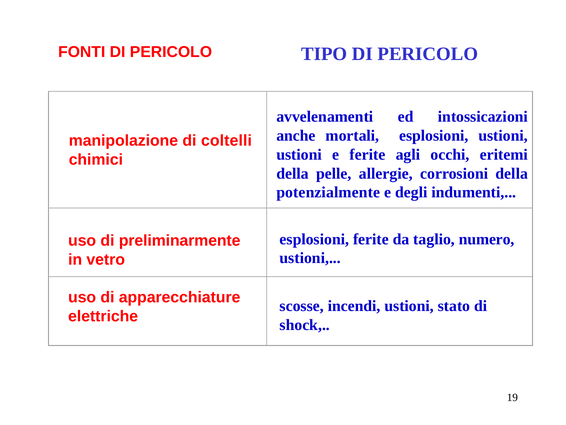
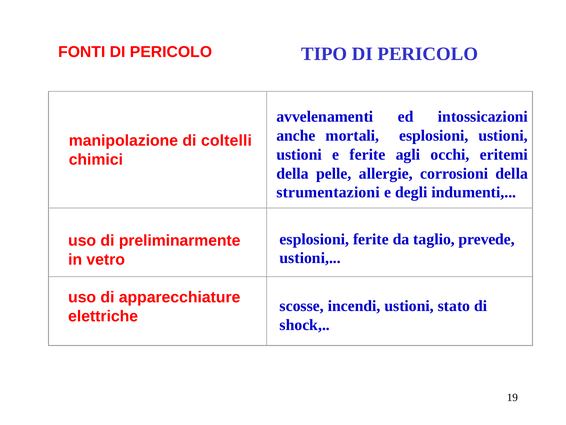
potenzialmente: potenzialmente -> strumentazioni
numero: numero -> prevede
